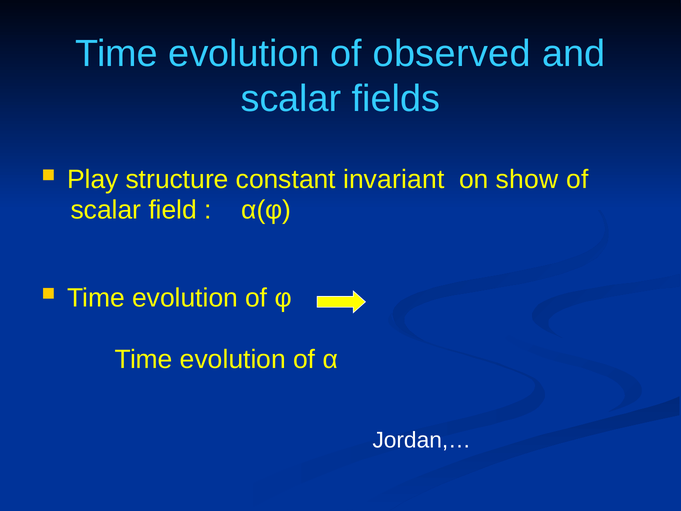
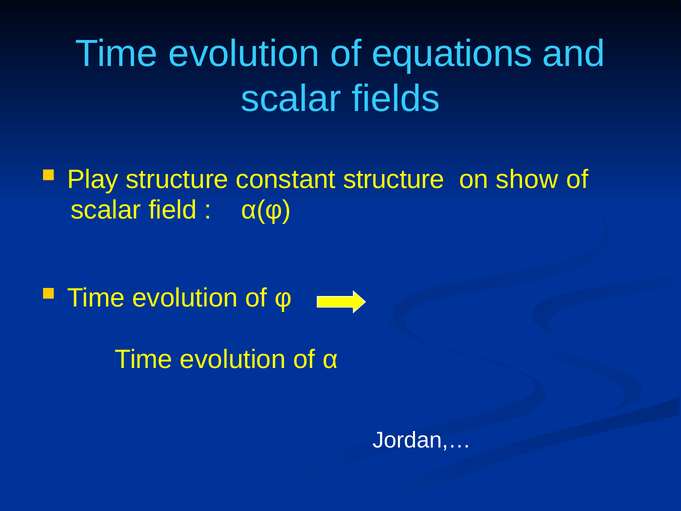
observed: observed -> equations
constant invariant: invariant -> structure
